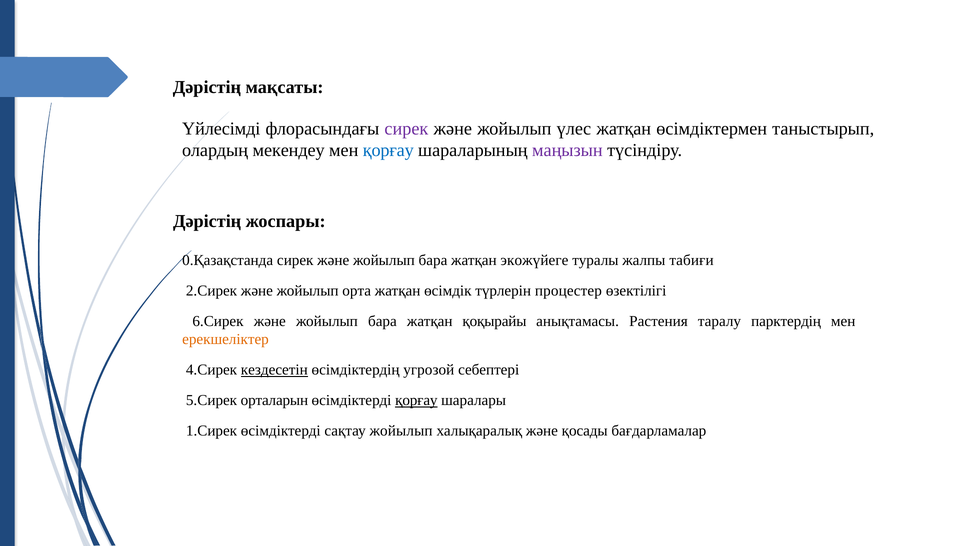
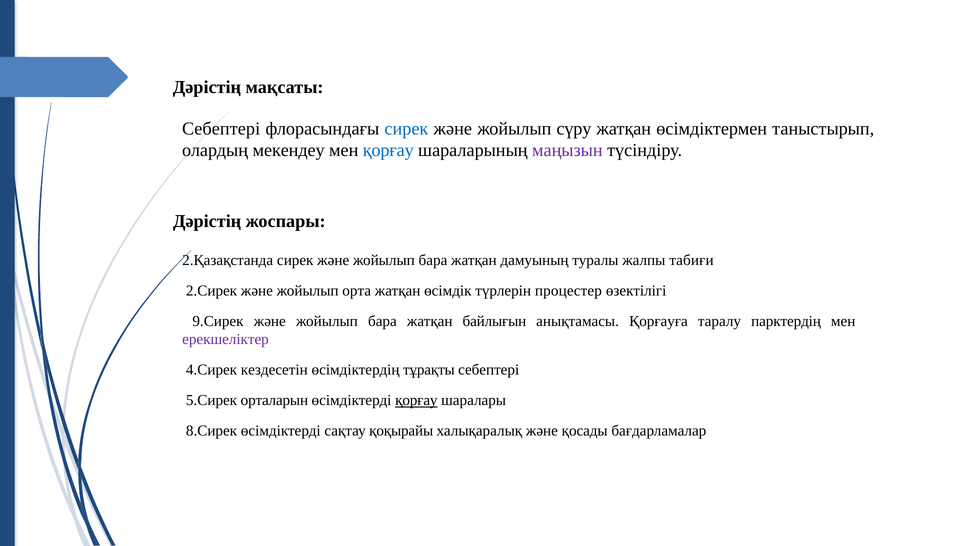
Үйлесімді at (221, 128): Үйлесімді -> Себептері
сирек at (406, 128) colour: purple -> blue
үлес: үлес -> сүру
0.Қазақстанда: 0.Қазақстанда -> 2.Қазақстанда
экожүйеге: экожүйеге -> дамуының
6.Сирек: 6.Сирек -> 9.Сирек
қоқырайы: қоқырайы -> байлығын
Растения: Растения -> Қорғауға
ерекшеліктер colour: orange -> purple
кездесетін underline: present -> none
угрозой: угрозой -> тұрақты
1.Сирек: 1.Сирек -> 8.Сирек
сақтау жойылып: жойылып -> қоқырайы
